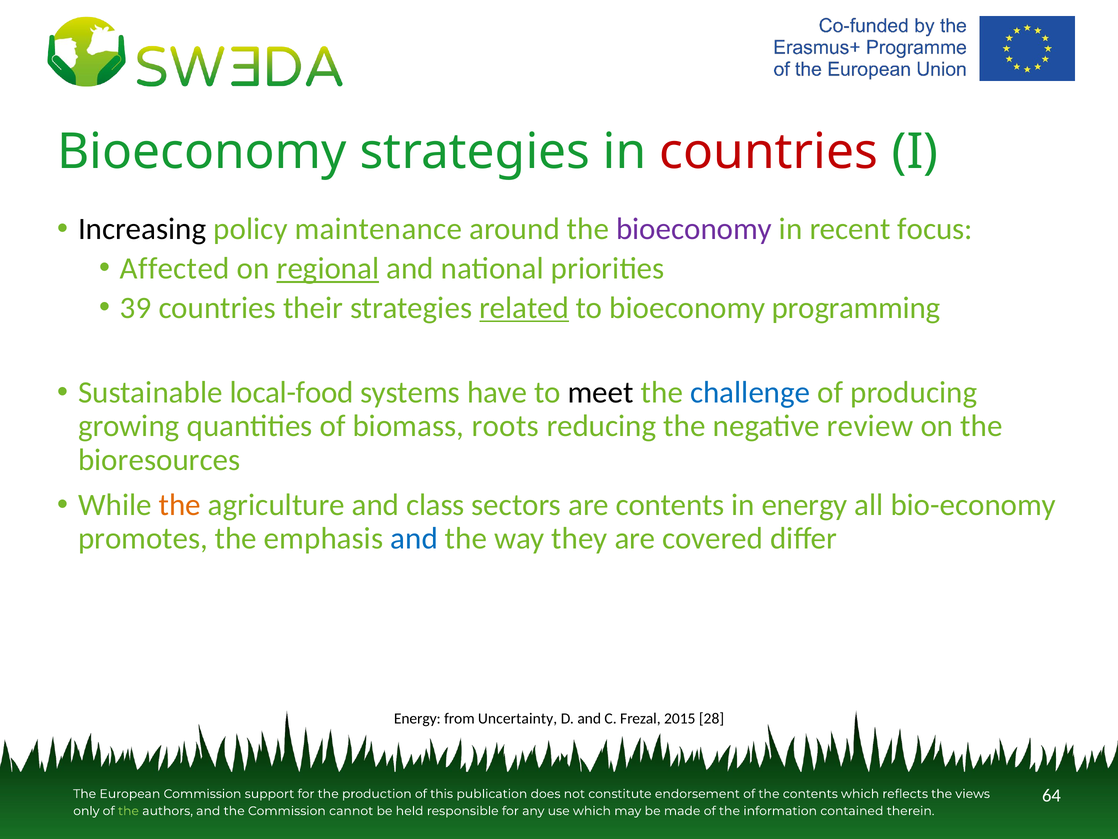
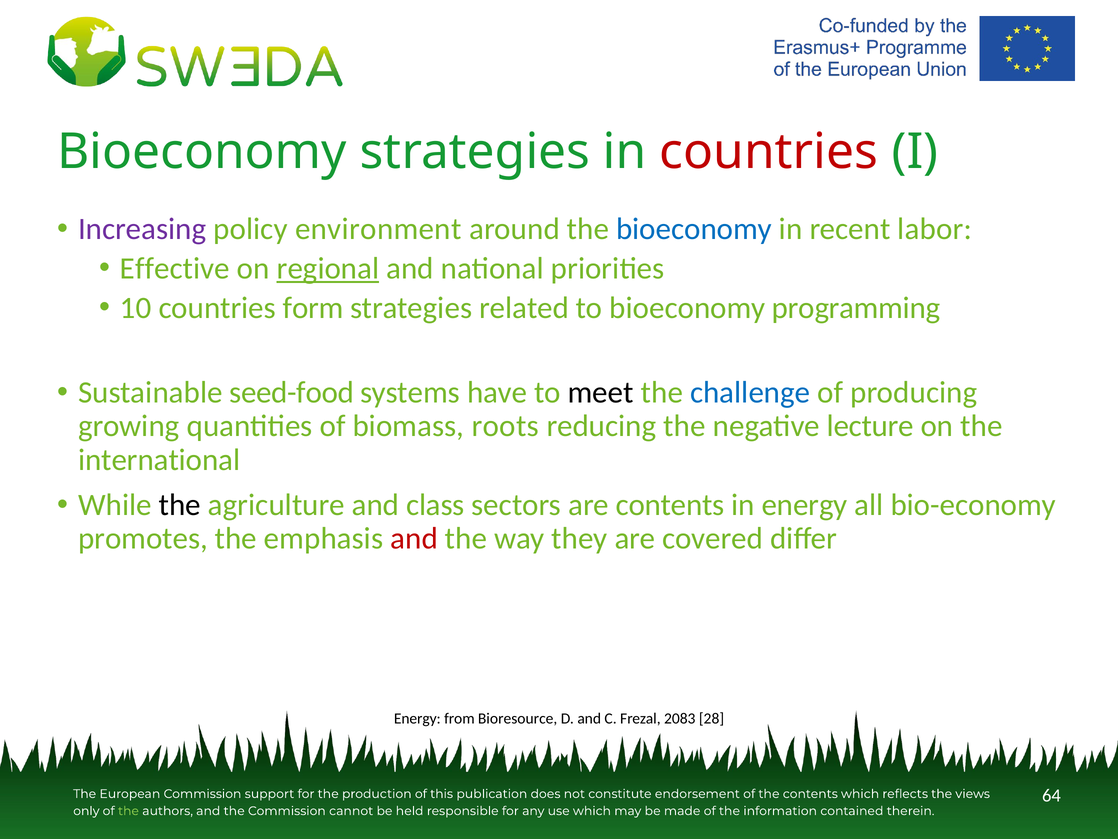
Increasing colour: black -> purple
maintenance: maintenance -> environment
bioeconomy at (694, 229) colour: purple -> blue
focus: focus -> labor
Affected: Affected -> Effective
39: 39 -> 10
their: their -> form
related underline: present -> none
local-food: local-food -> seed-food
review: review -> lecture
bioresources: bioresources -> international
the at (180, 505) colour: orange -> black
and at (414, 538) colour: blue -> red
Uncertainty: Uncertainty -> Bioresource
2015: 2015 -> 2083
